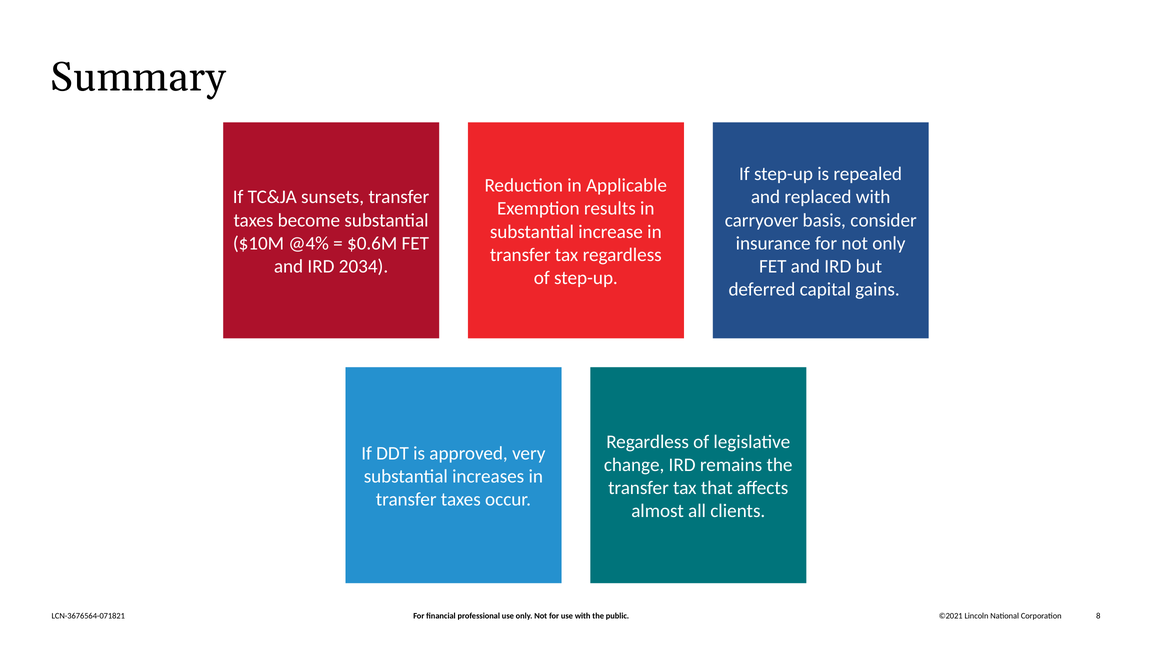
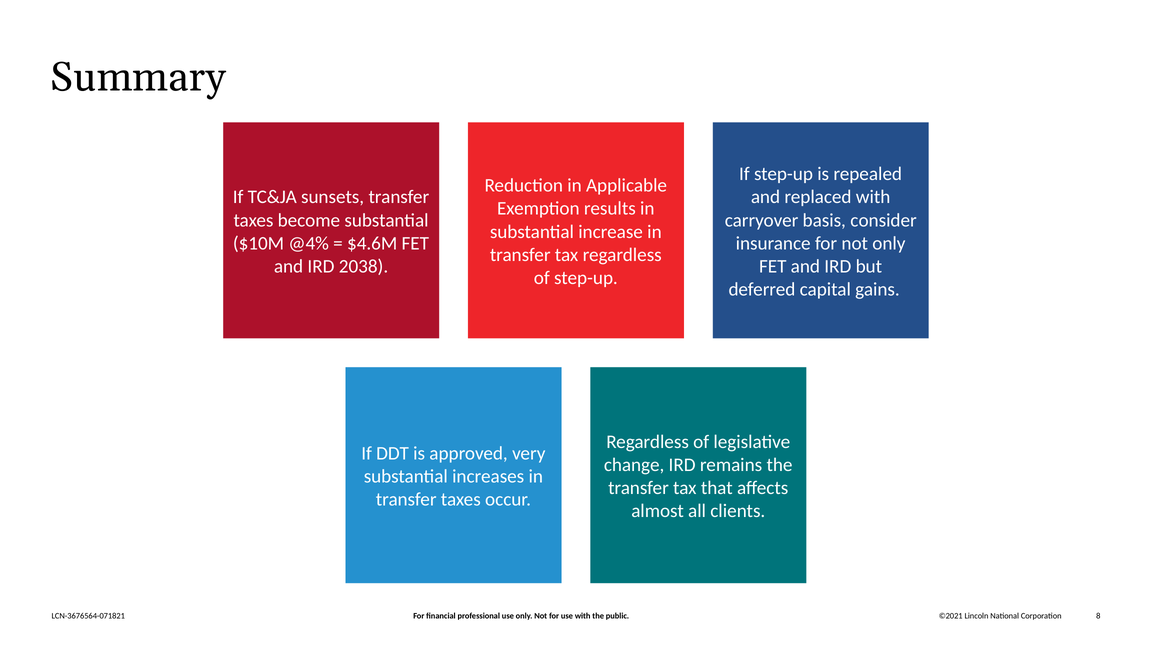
$0.6M: $0.6M -> $4.6M
2034: 2034 -> 2038
